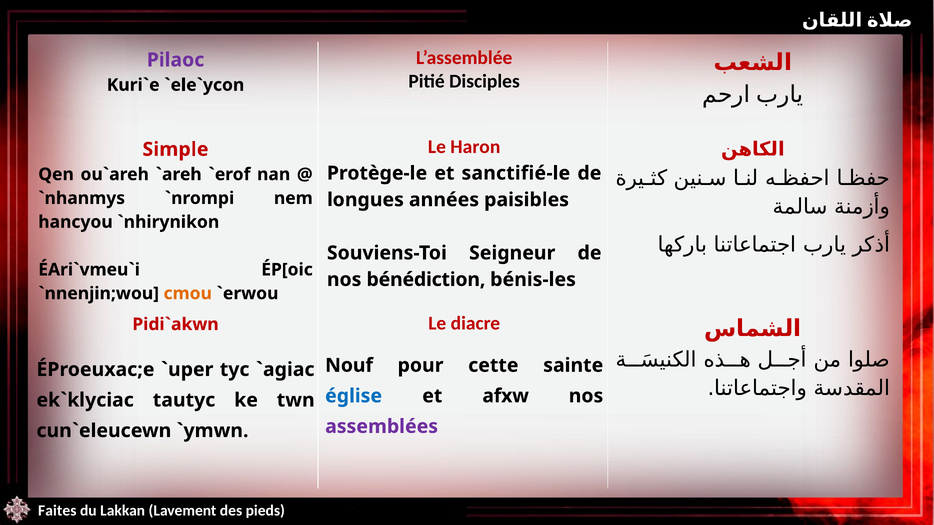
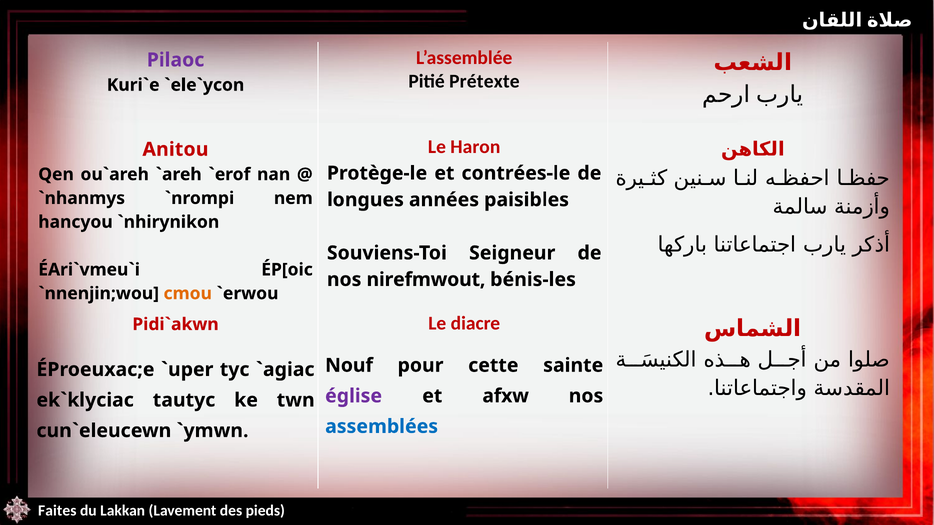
Disciples: Disciples -> Prétexte
Simple: Simple -> Anitou
sanctifié-le: sanctifié-le -> contrées-le
bénédiction: bénédiction -> nirefmwout
église colour: blue -> purple
assemblées colour: purple -> blue
